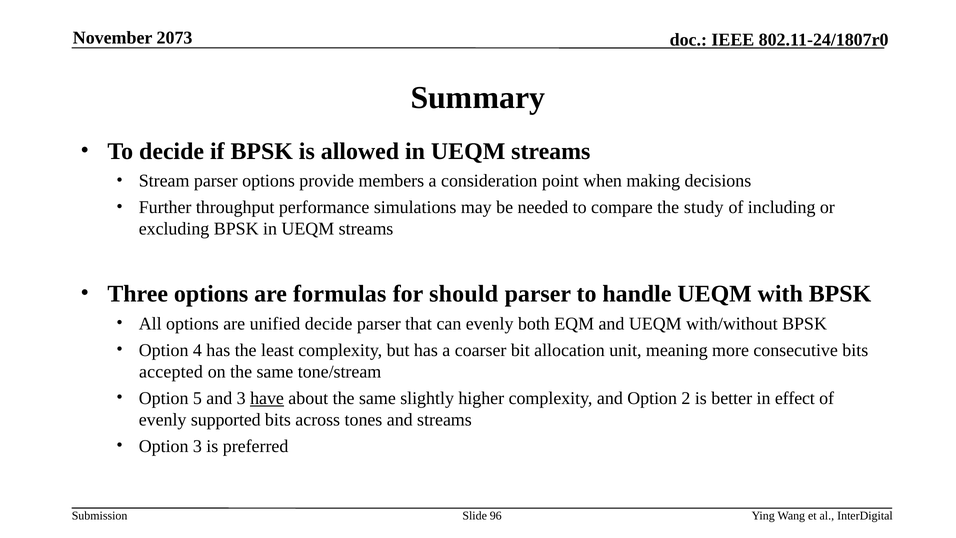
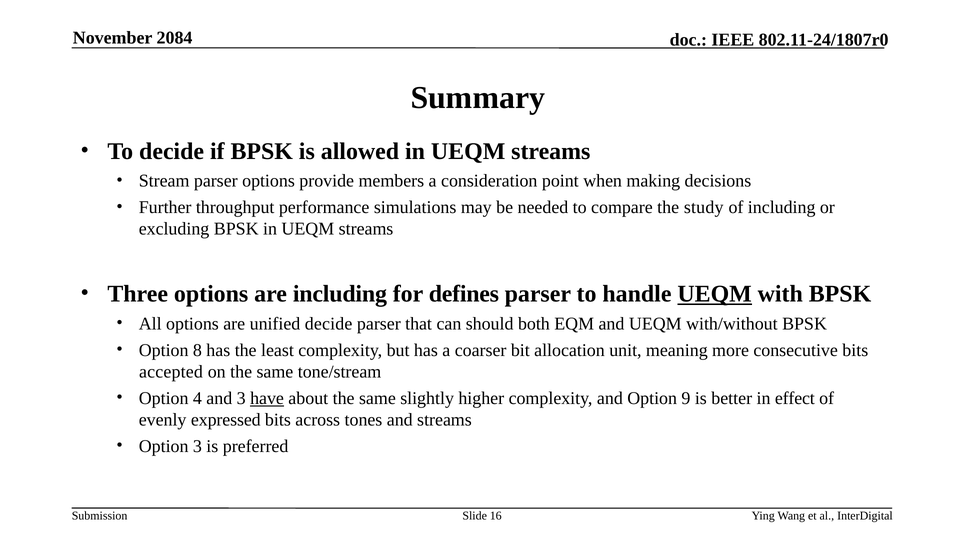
2073: 2073 -> 2084
are formulas: formulas -> including
should: should -> defines
UEQM at (715, 294) underline: none -> present
can evenly: evenly -> should
4: 4 -> 8
5: 5 -> 4
2: 2 -> 9
supported: supported -> expressed
96: 96 -> 16
